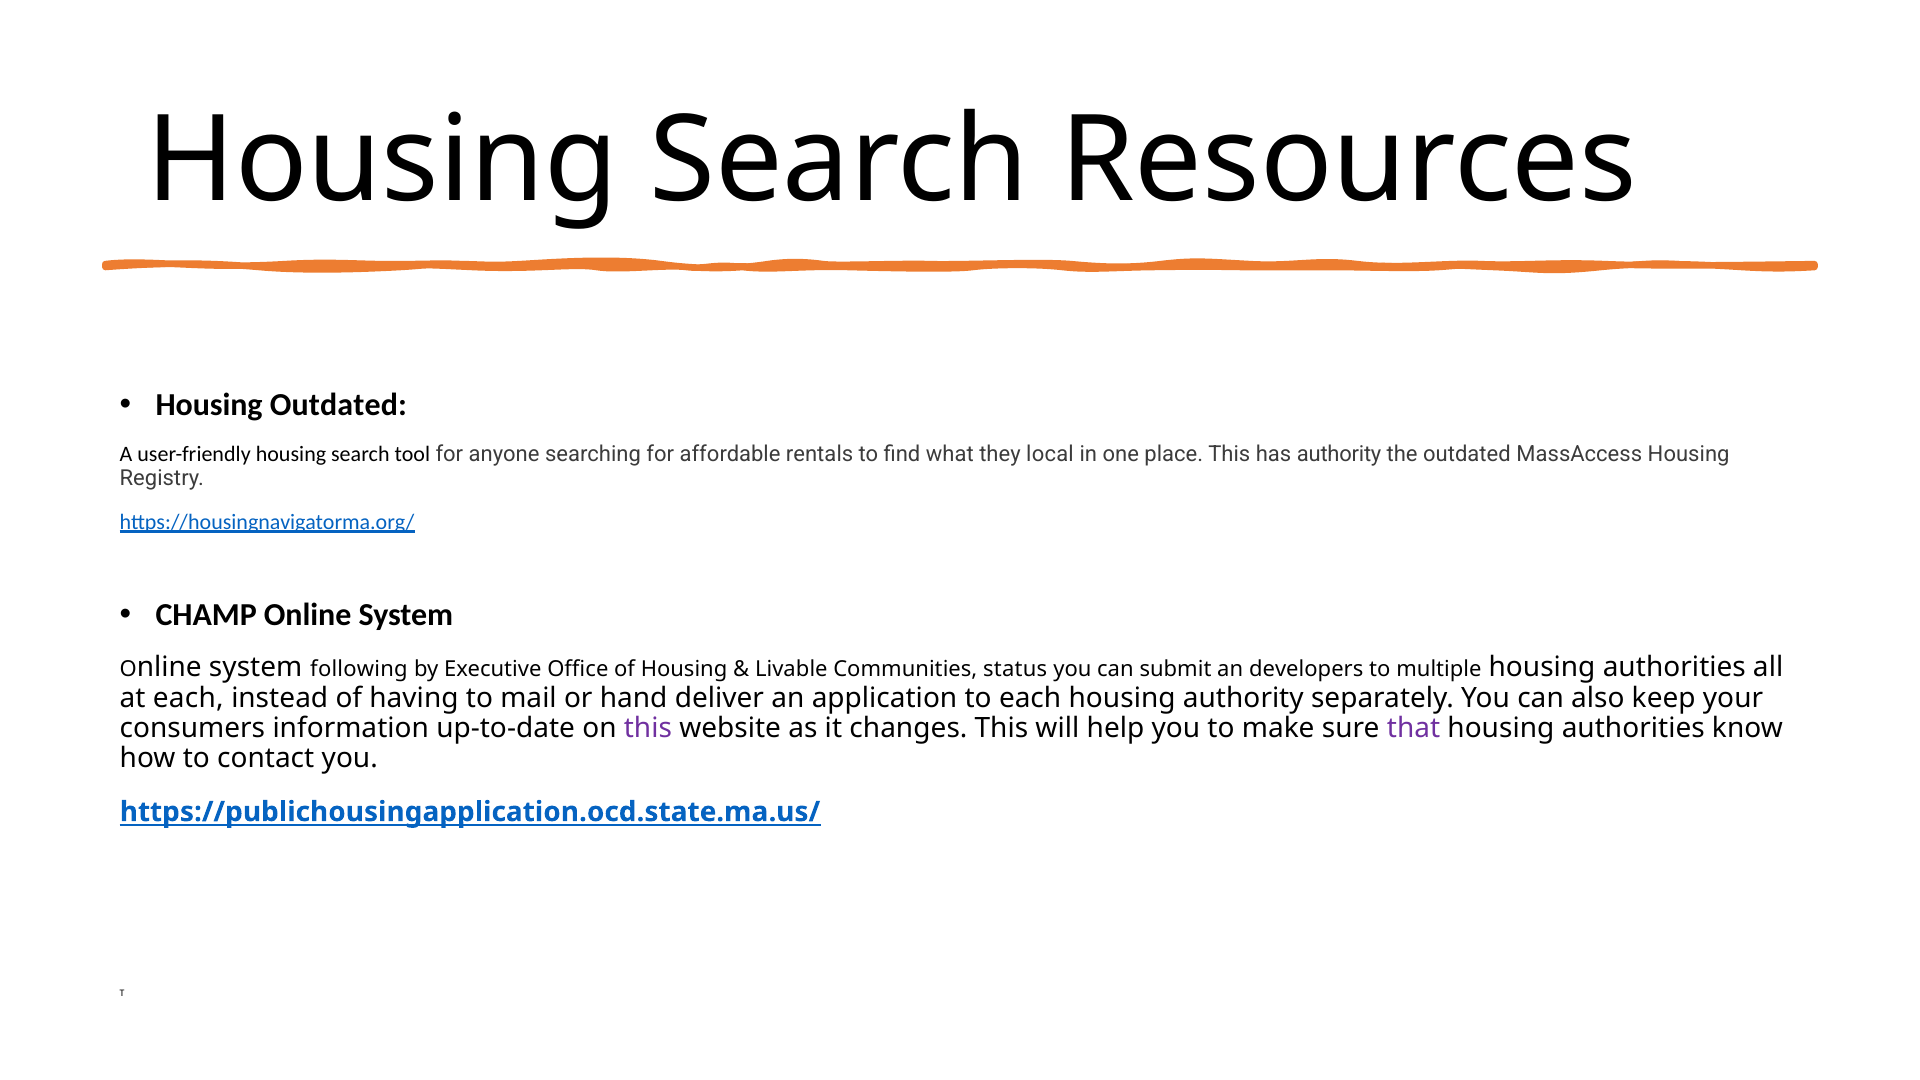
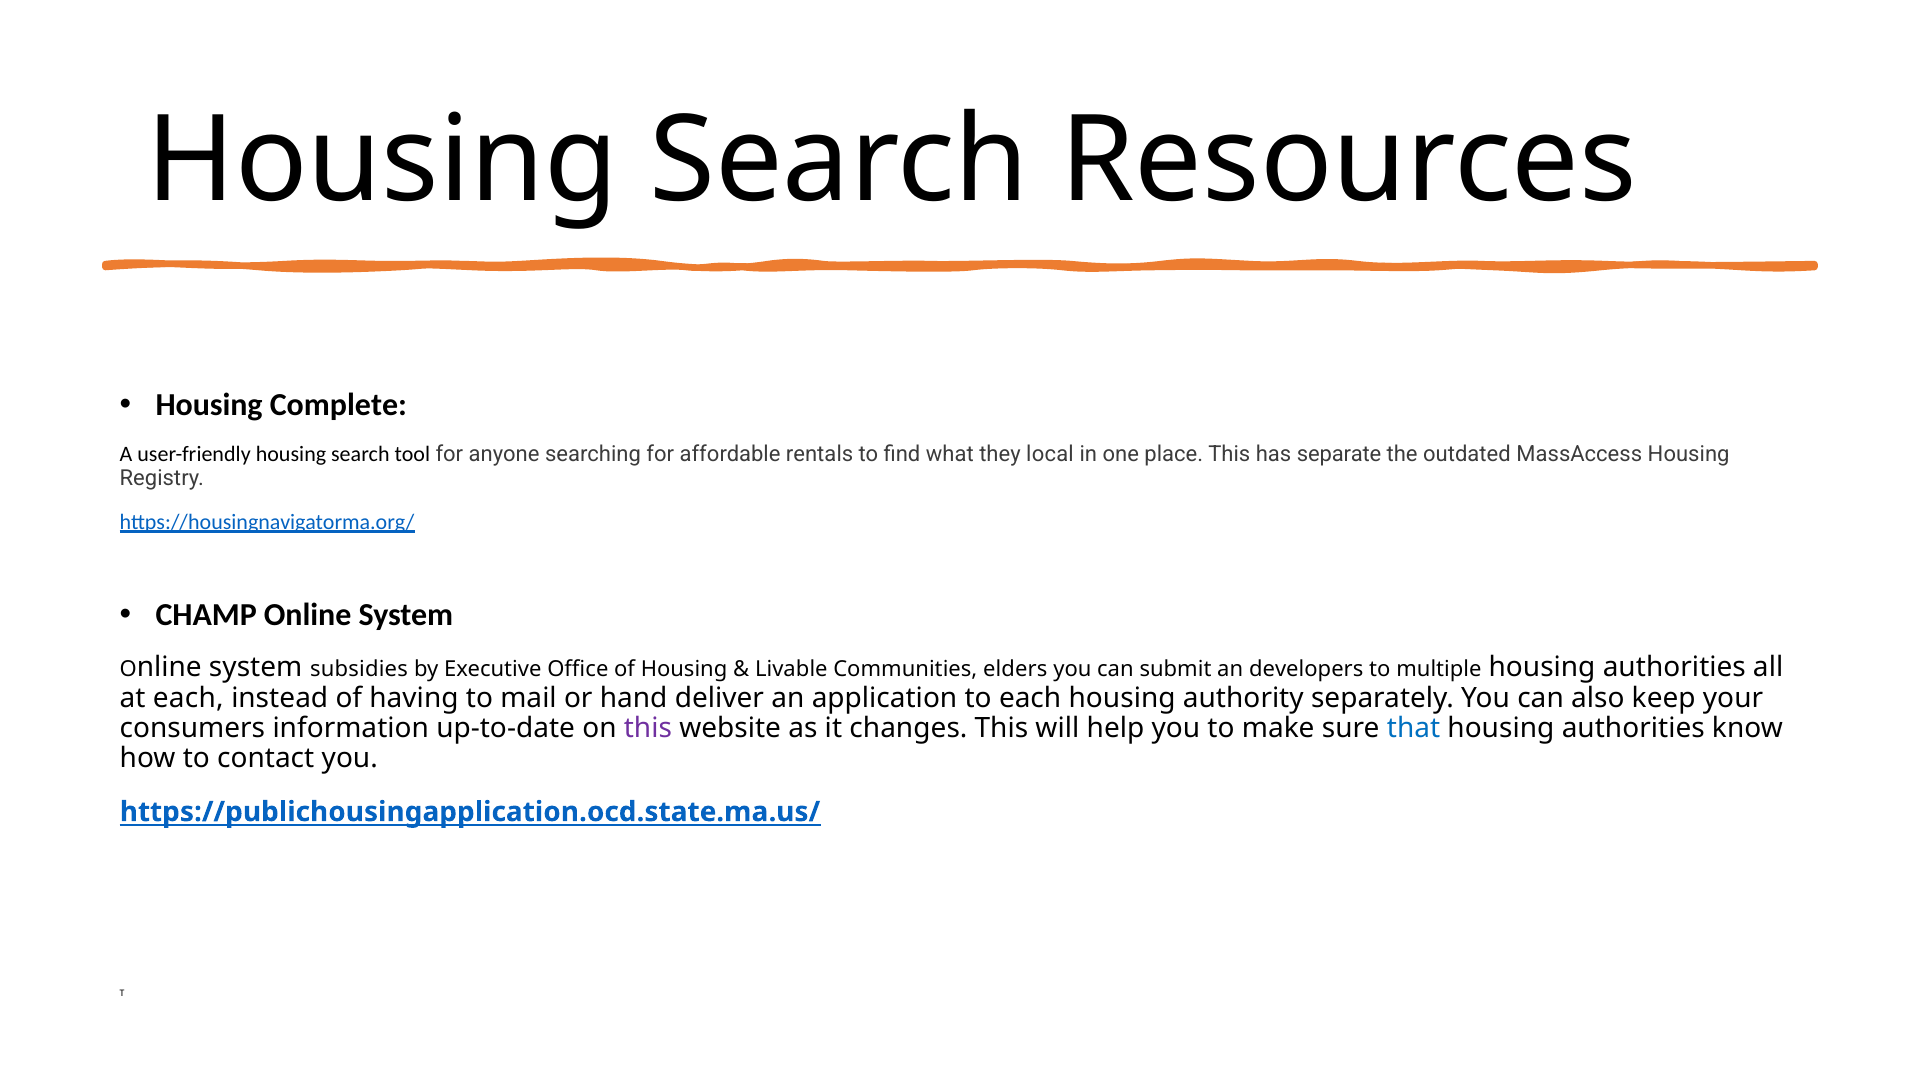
Housing Outdated: Outdated -> Complete
has authority: authority -> separate
following: following -> subsidies
status: status -> elders
that colour: purple -> blue
